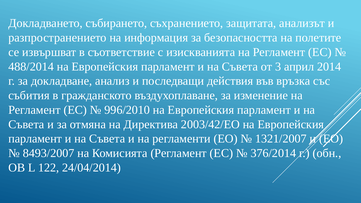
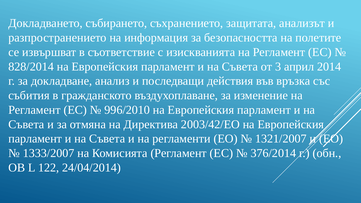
488/2014: 488/2014 -> 828/2014
8493/2007: 8493/2007 -> 1333/2007
